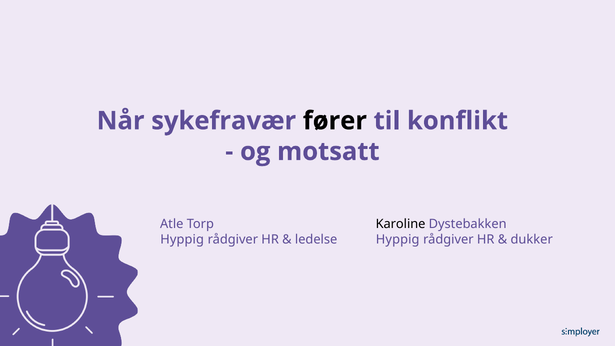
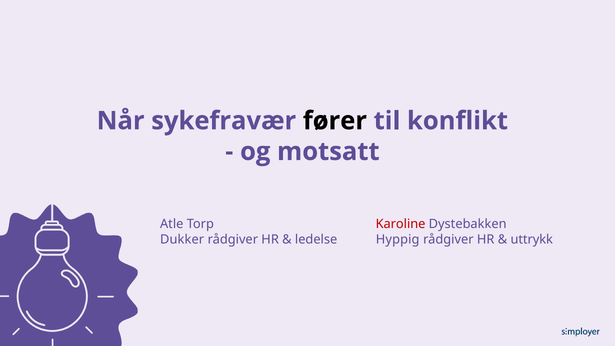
Karoline colour: black -> red
Hyppig at (182, 239): Hyppig -> Dukker
dukker: dukker -> uttrykk
